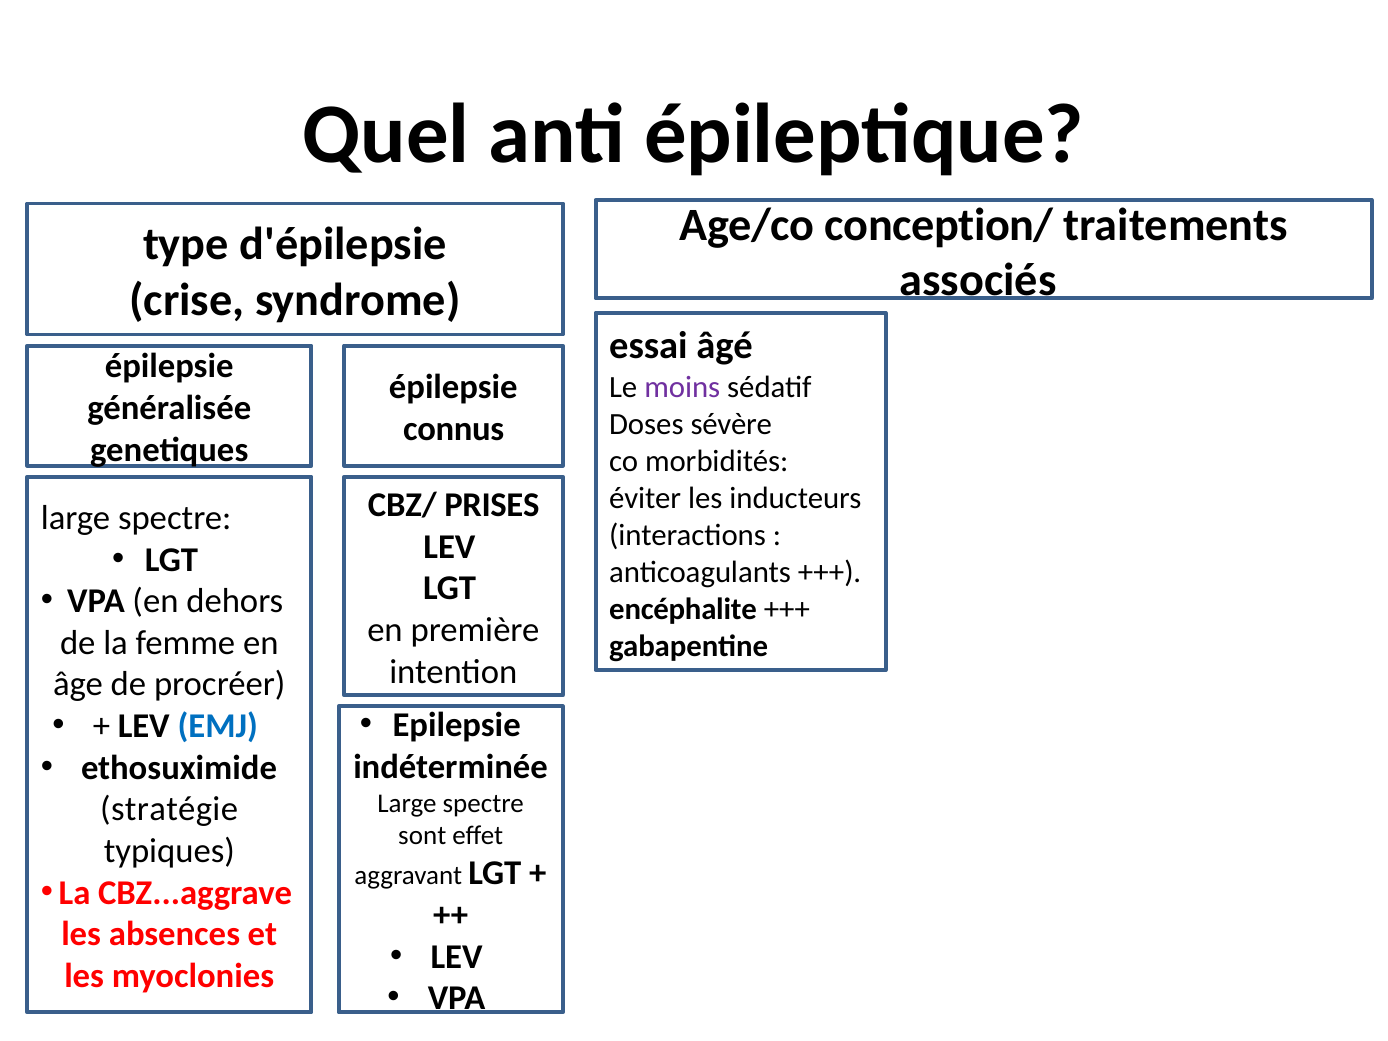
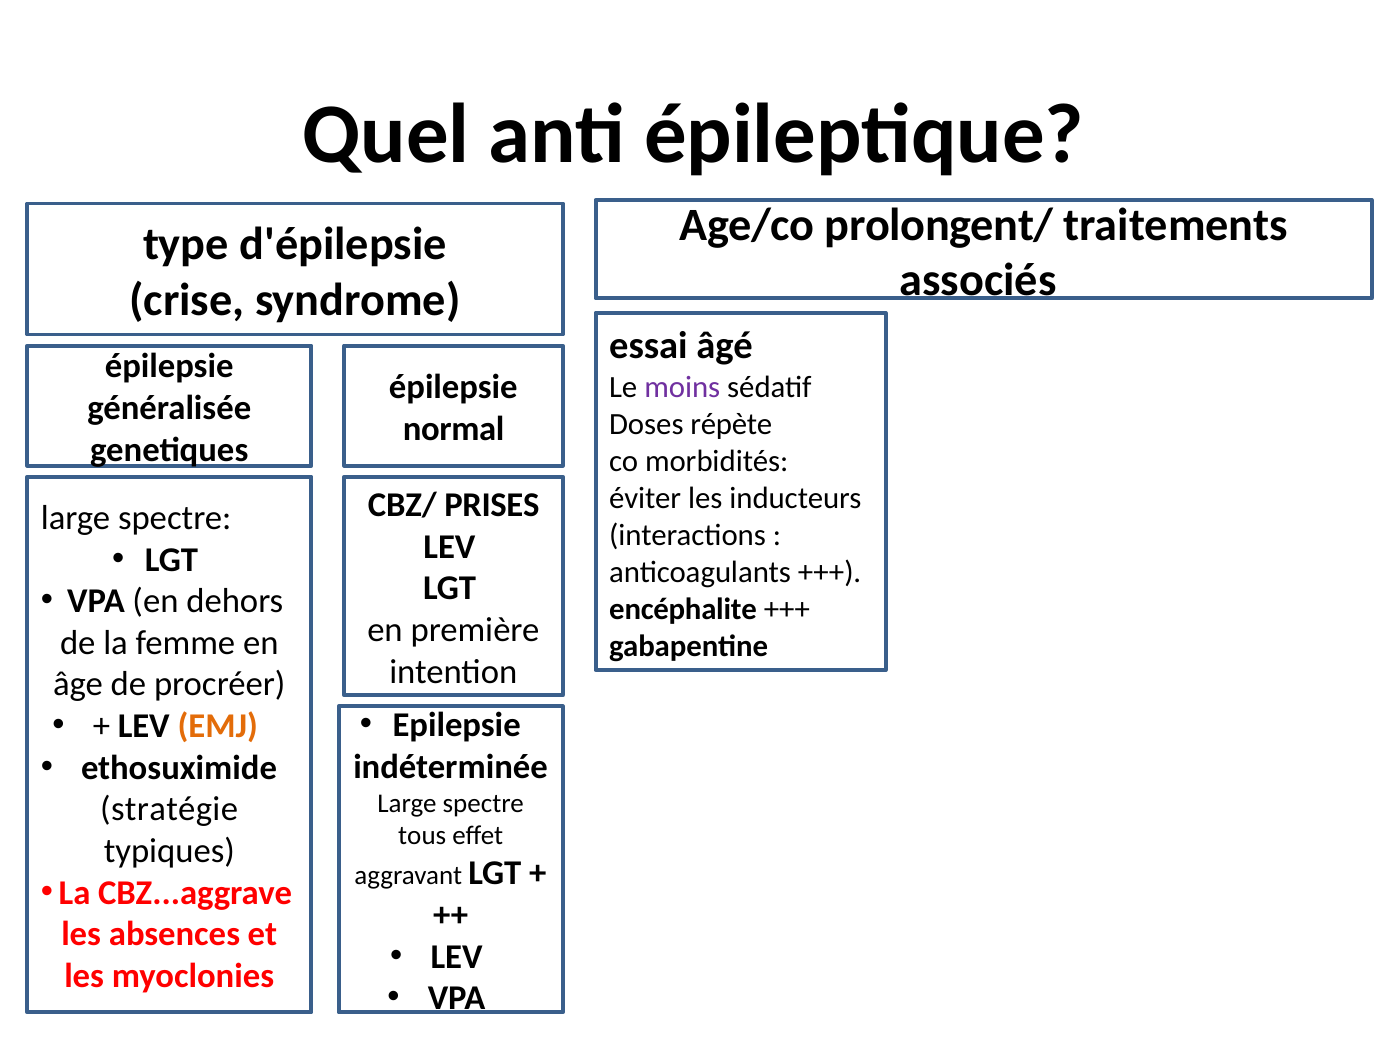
conception/: conception/ -> prolongent/
sévère: sévère -> répète
connus: connus -> normal
EMJ colour: blue -> orange
sont: sont -> tous
